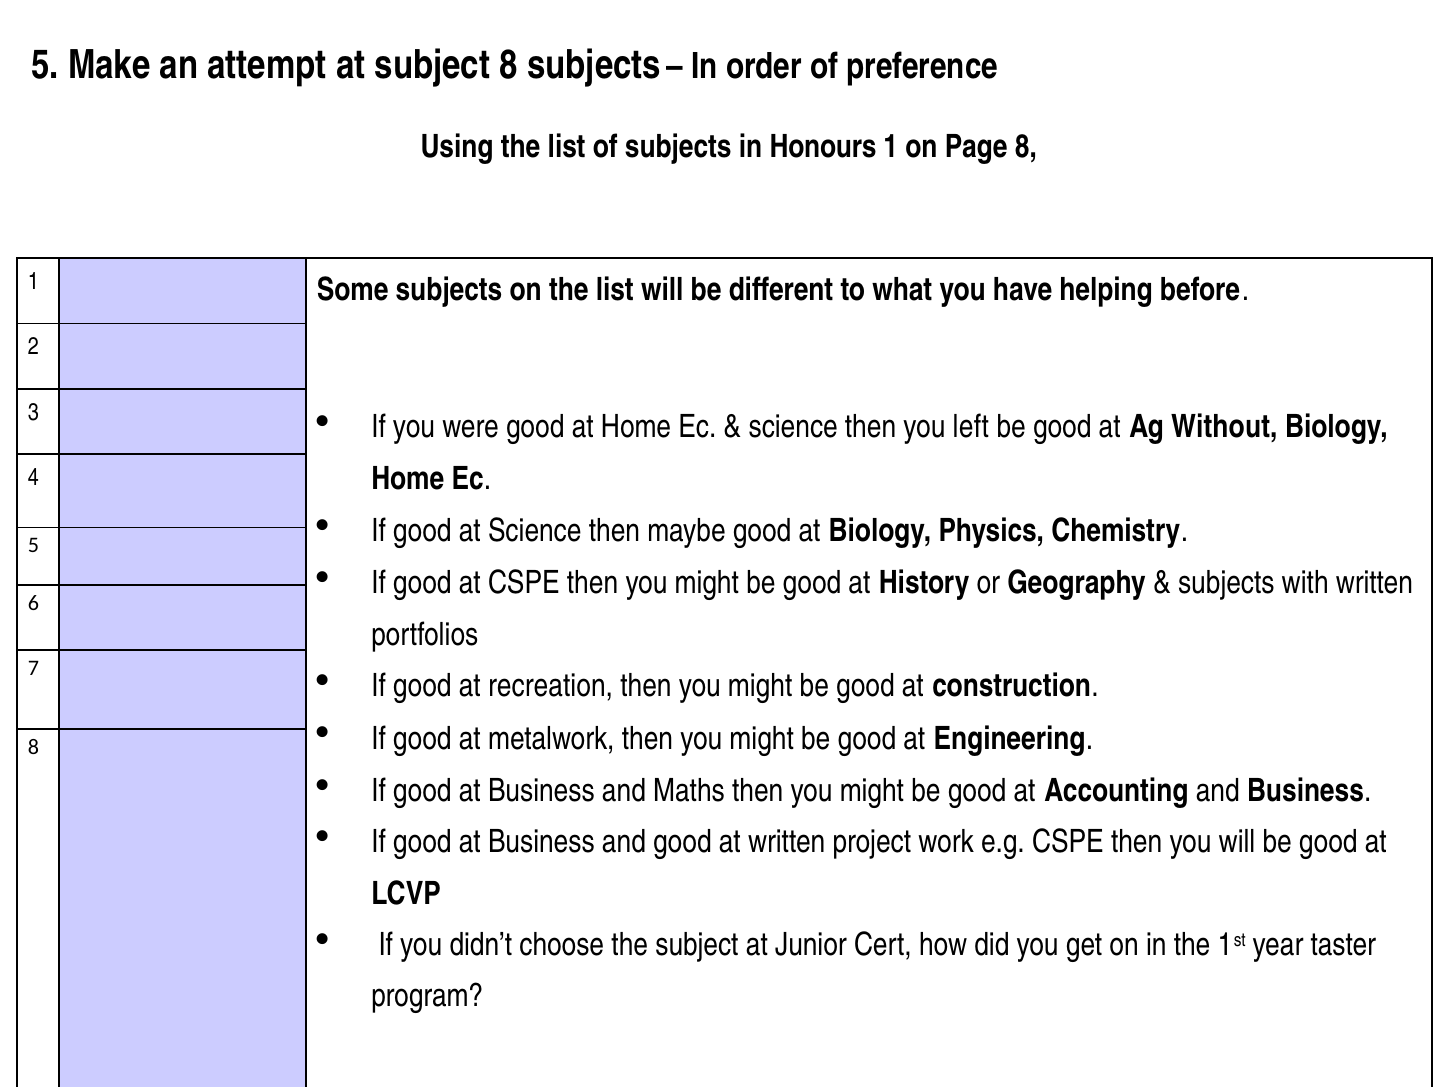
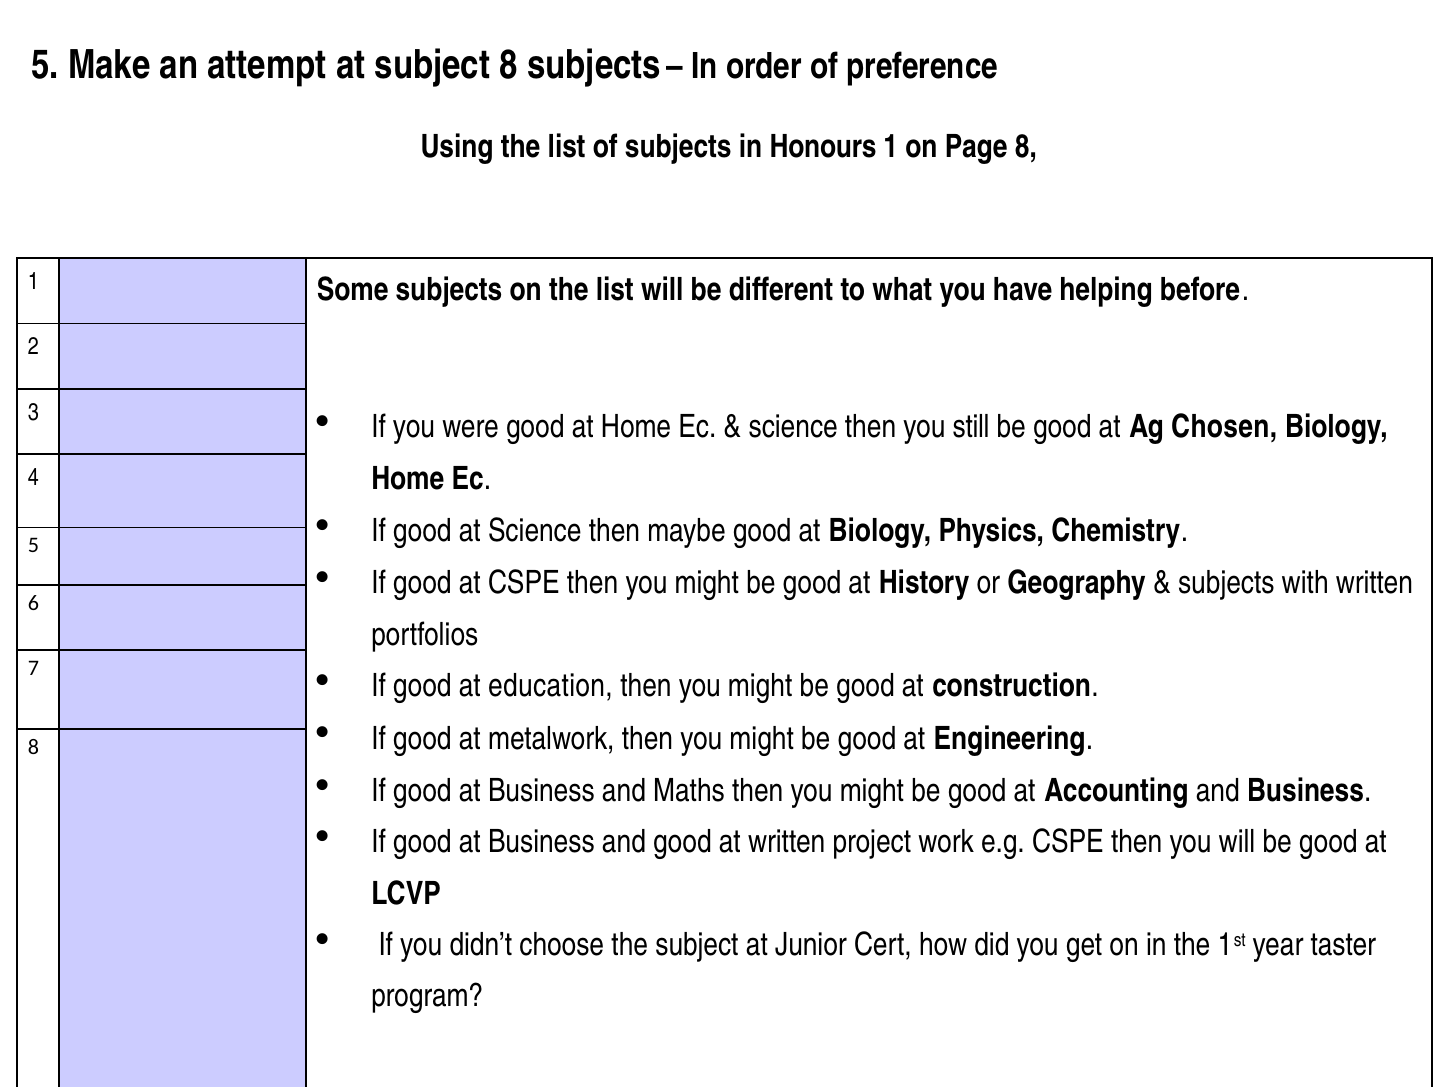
left: left -> still
Without: Without -> Chosen
recreation: recreation -> education
